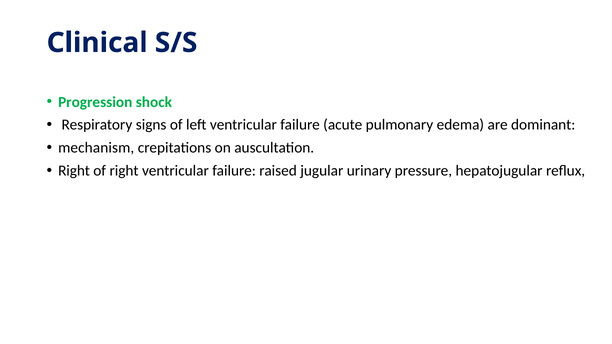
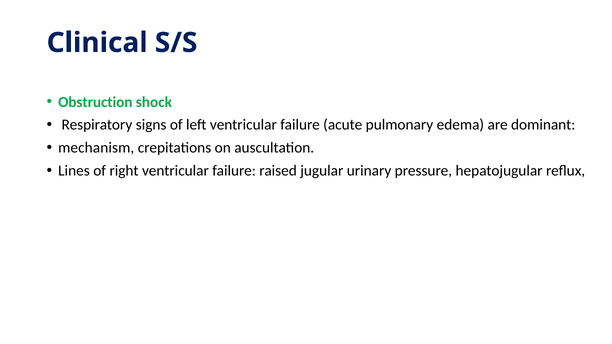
Progression: Progression -> Obstruction
Right at (74, 171): Right -> Lines
